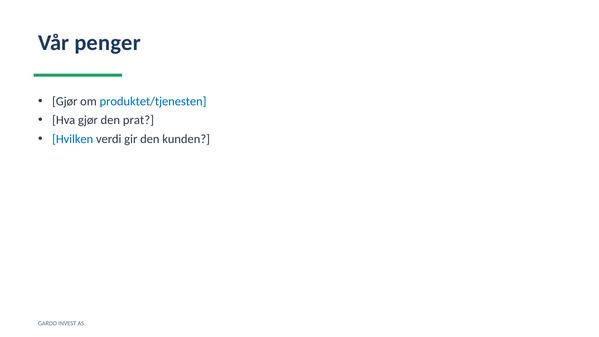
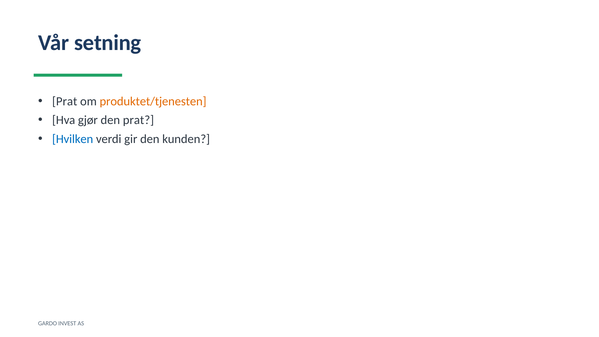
penger: penger -> setning
Gjør at (65, 101): Gjør -> Prat
produktet/tjenesten colour: blue -> orange
